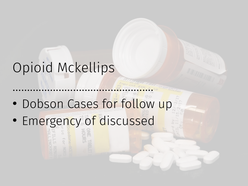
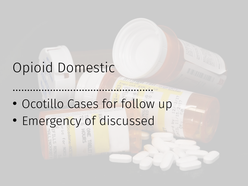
Mckellips: Mckellips -> Domestic
Dobson: Dobson -> Ocotillo
